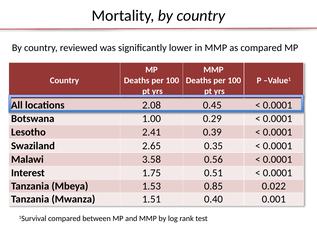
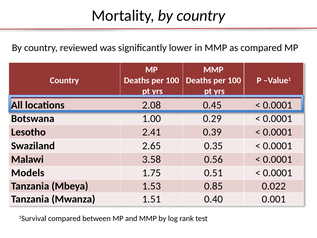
Interest: Interest -> Models
